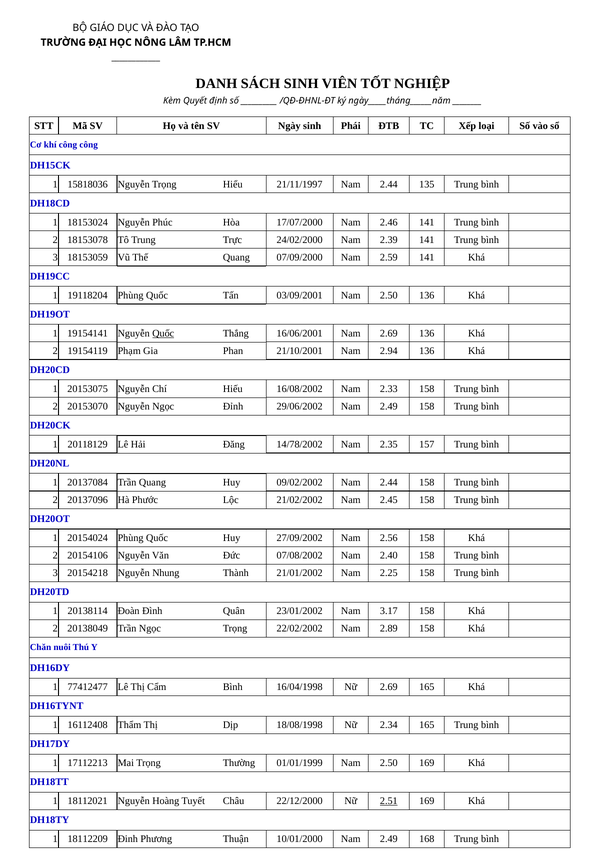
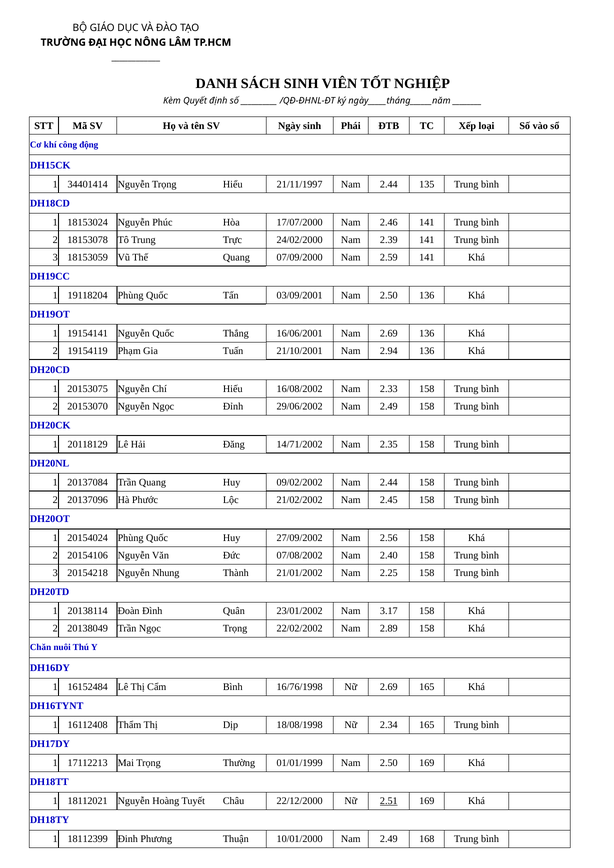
công công: công -> động
15818036: 15818036 -> 34401414
Quốc at (163, 333) underline: present -> none
Phan: Phan -> Tuấn
14/78/2002: 14/78/2002 -> 14/71/2002
2.35 157: 157 -> 158
77412477: 77412477 -> 16152484
16/04/1998: 16/04/1998 -> 16/76/1998
18112209: 18112209 -> 18112399
